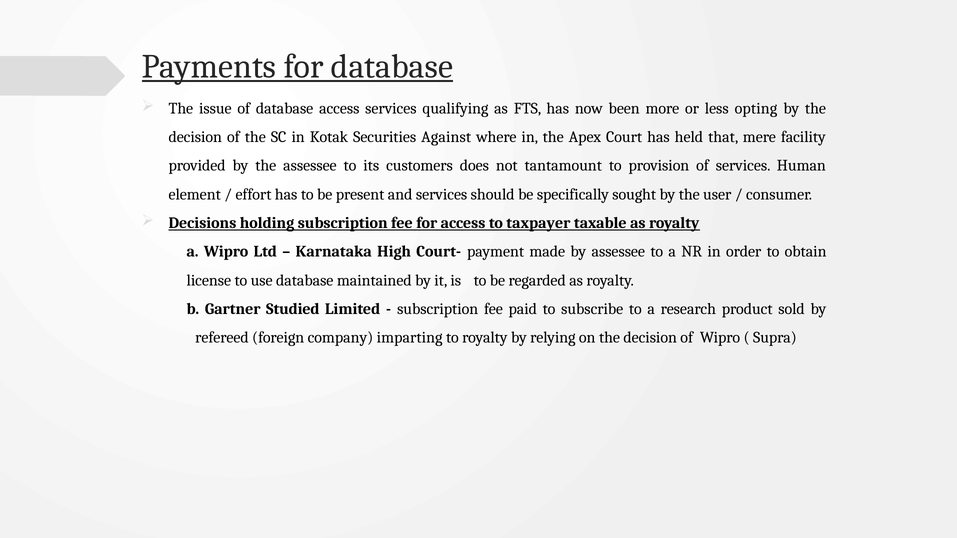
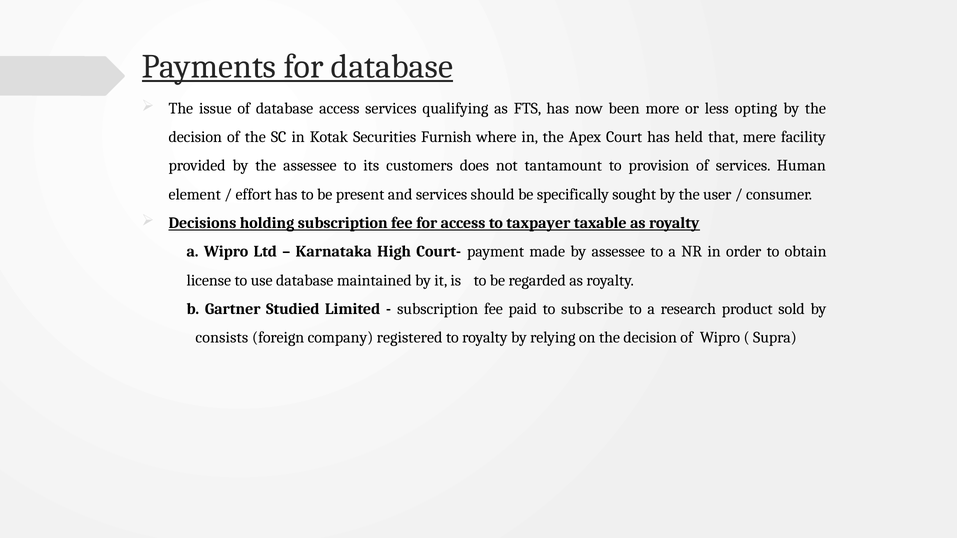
Against: Against -> Furnish
refereed: refereed -> consists
imparting: imparting -> registered
